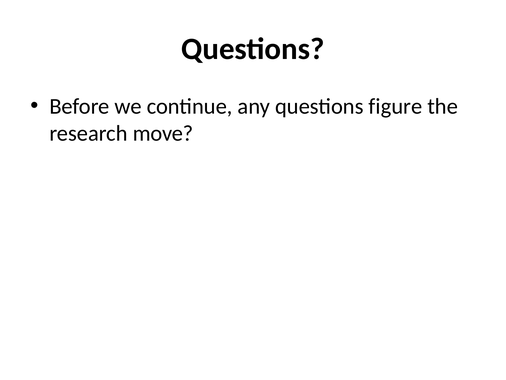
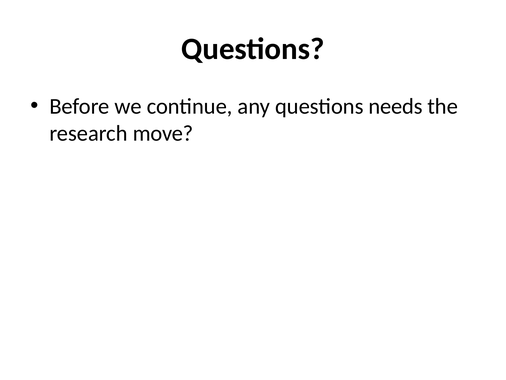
figure: figure -> needs
